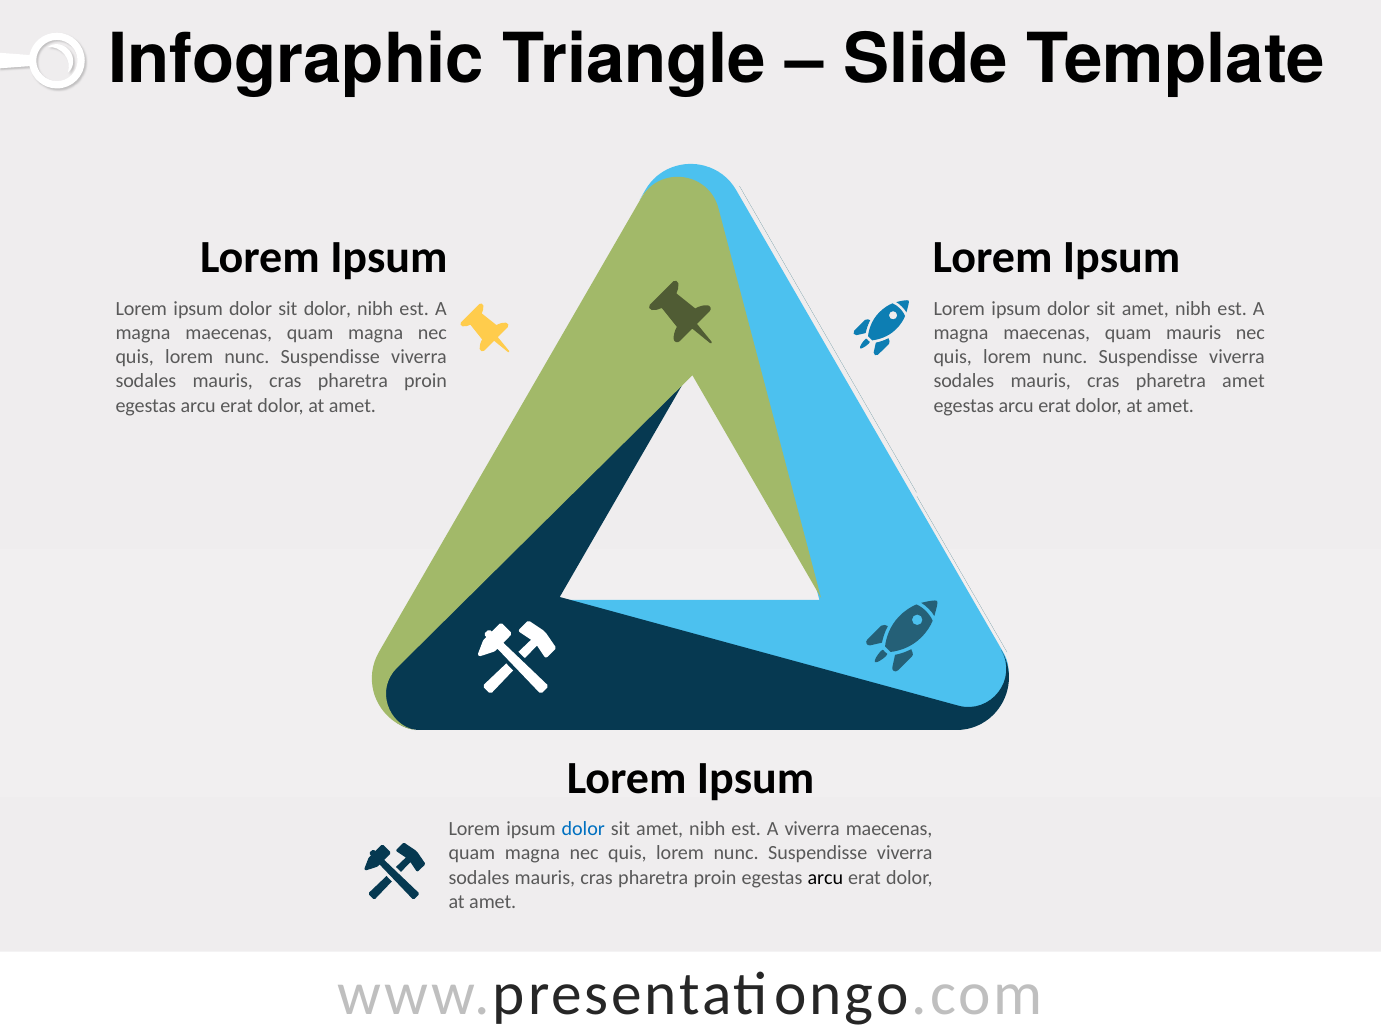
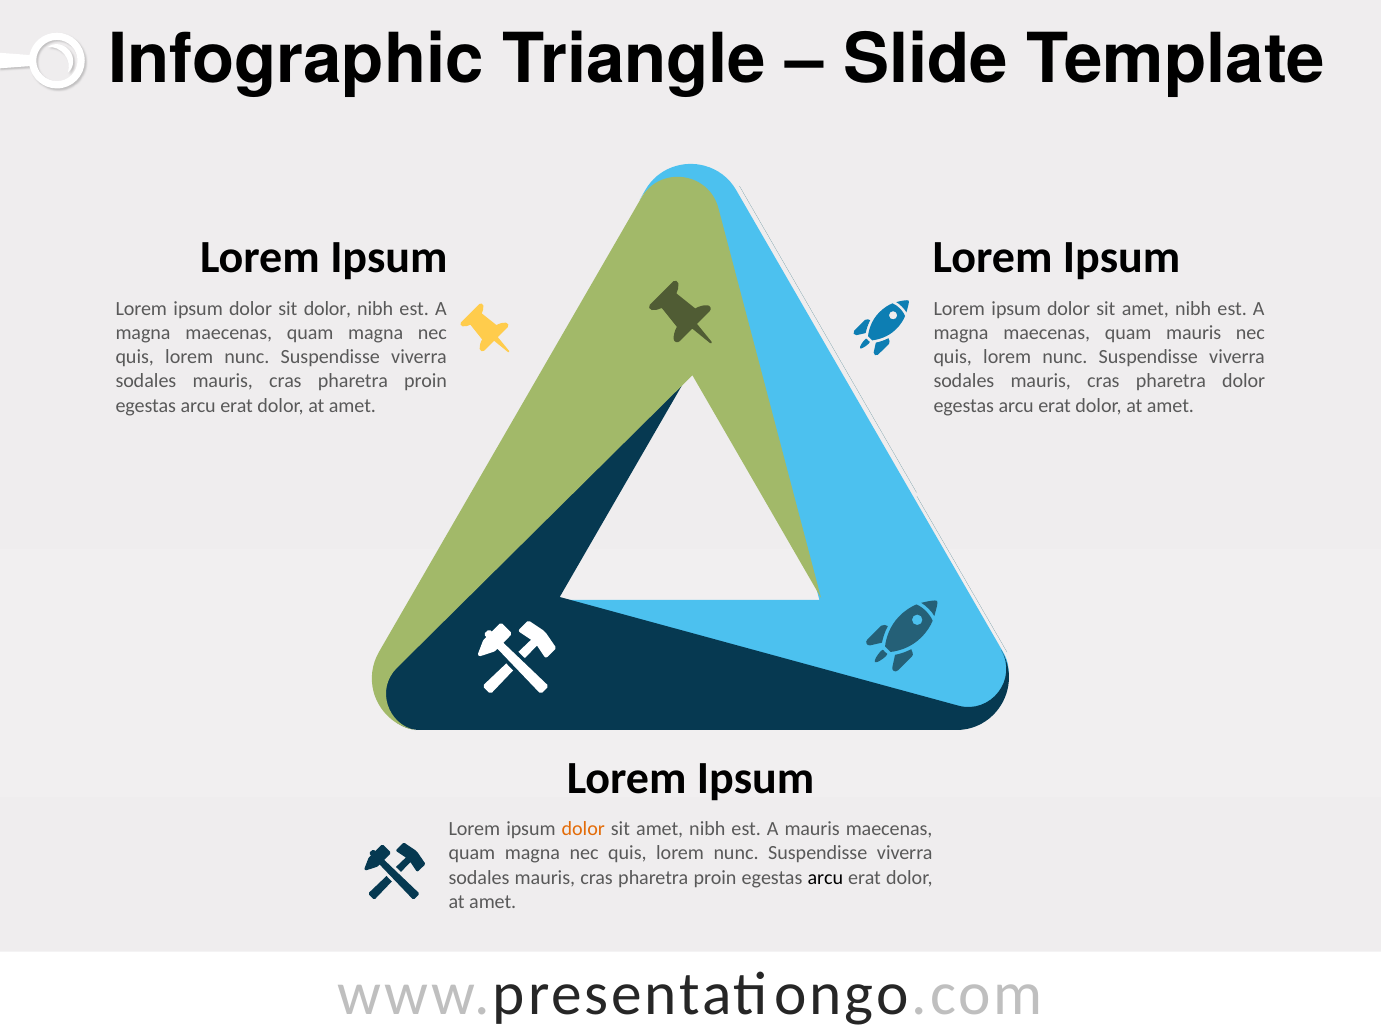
pharetra amet: amet -> dolor
dolor at (583, 830) colour: blue -> orange
A viverra: viverra -> mauris
